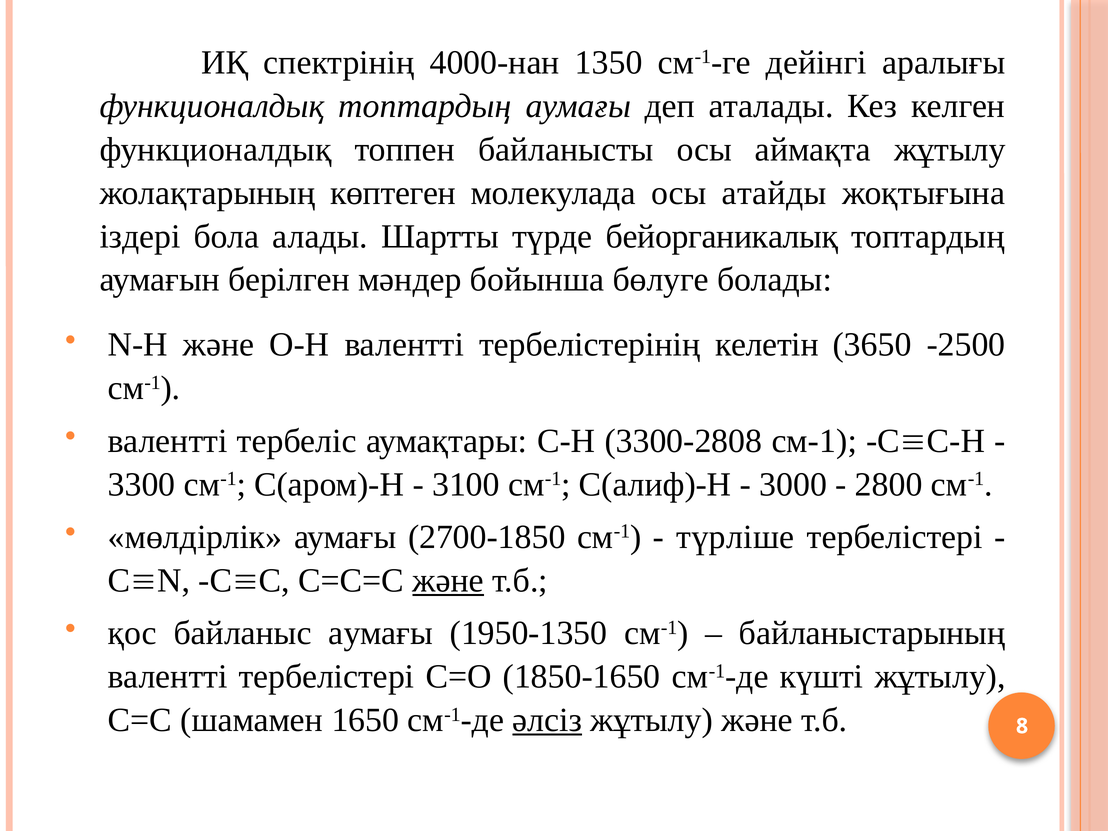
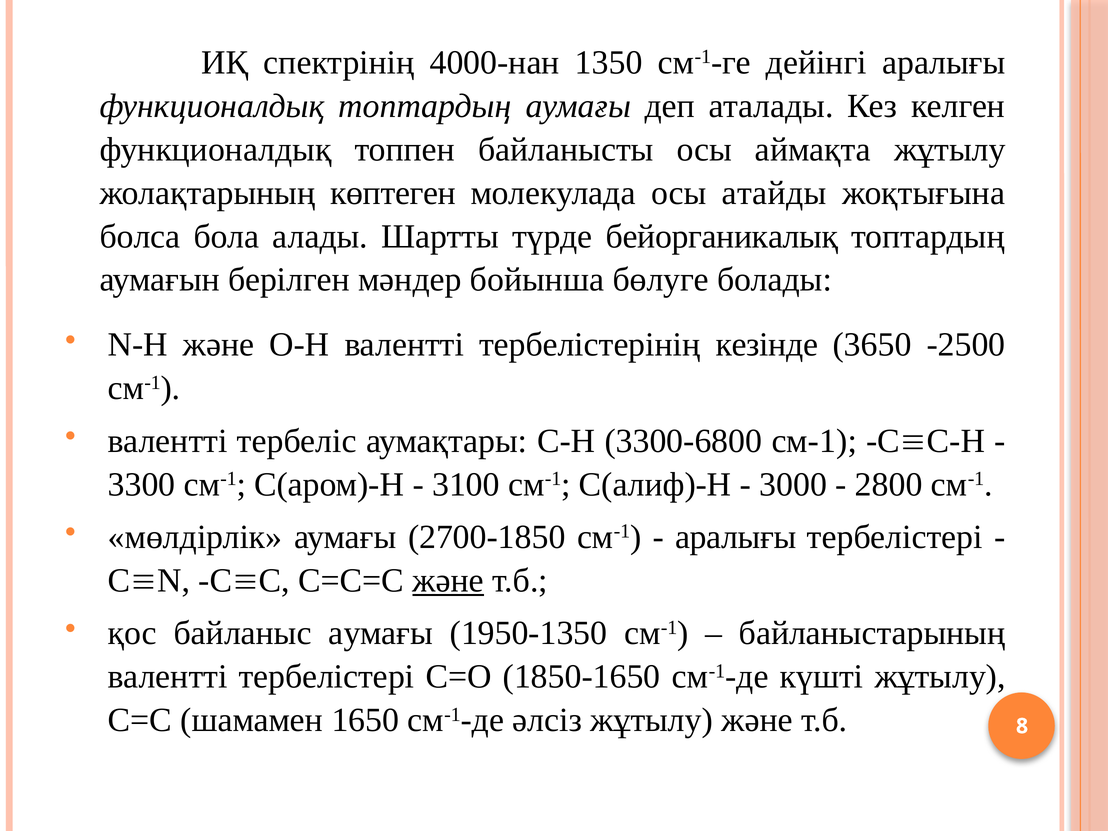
іздері: іздері -> болса
келетін: келетін -> кезінде
3300-2808: 3300-2808 -> 3300-6800
түрліше at (735, 537): түрліше -> аралығы
әлсіз underline: present -> none
